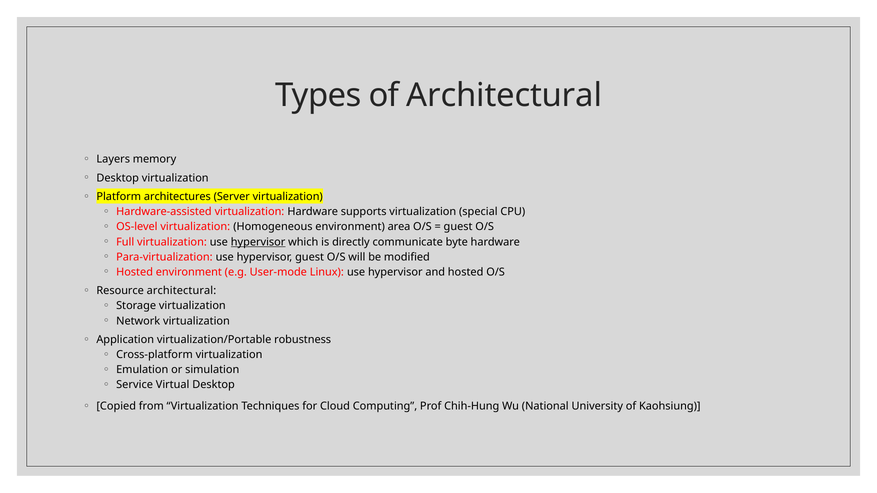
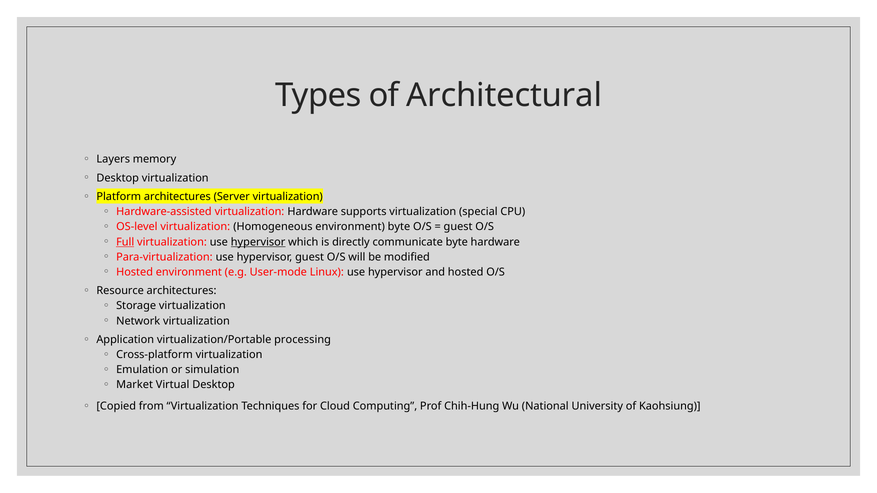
environment area: area -> byte
Full underline: none -> present
Resource architectural: architectural -> architectures
robustness: robustness -> processing
Service: Service -> Market
